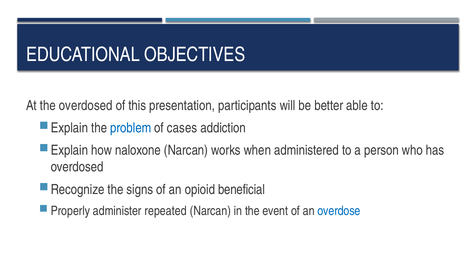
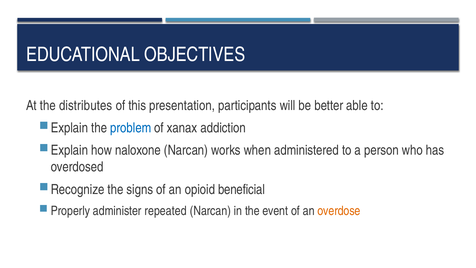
the overdosed: overdosed -> distributes
cases: cases -> xanax
overdose colour: blue -> orange
